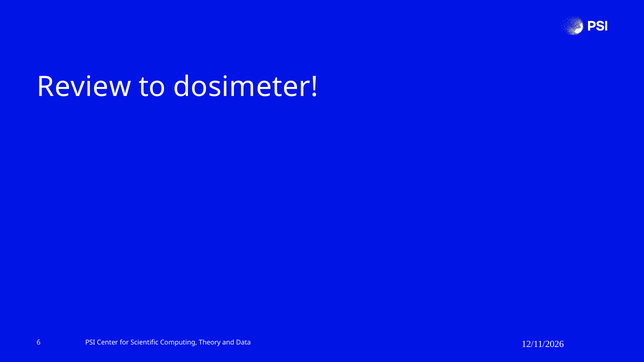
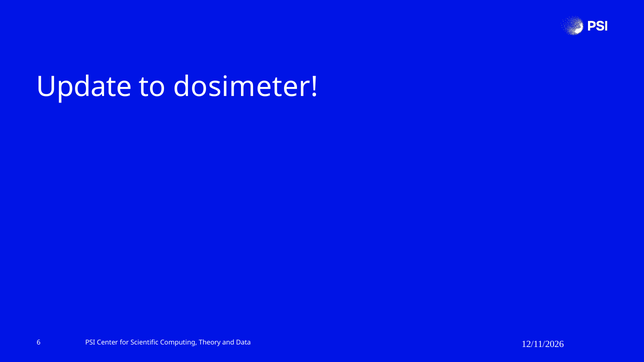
Review: Review -> Update
